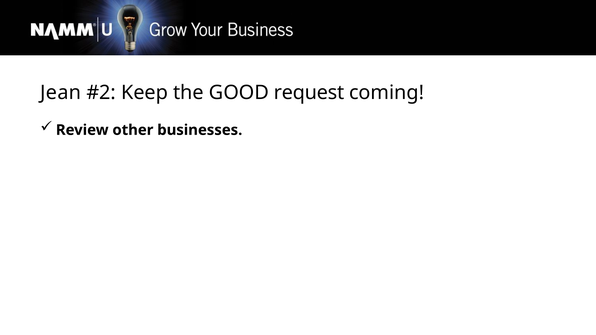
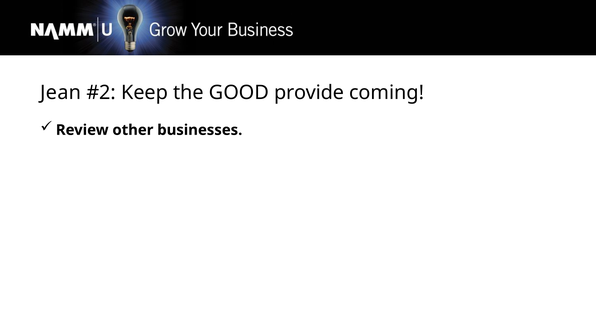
request: request -> provide
